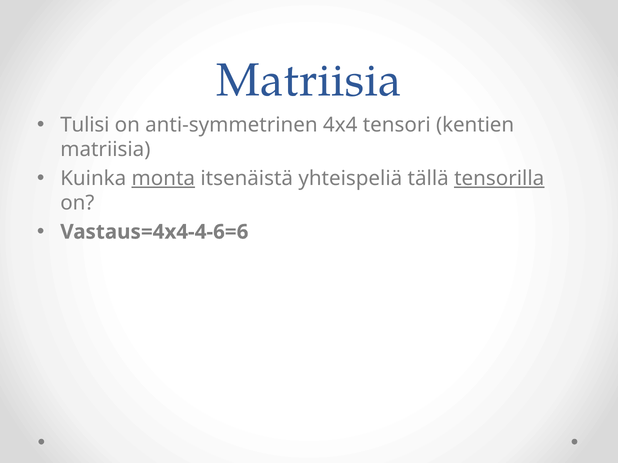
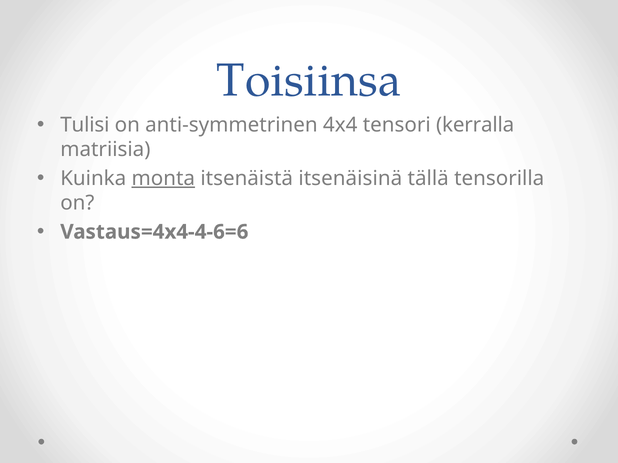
Matriisia at (309, 80): Matriisia -> Toisiinsa
kentien: kentien -> kerralla
yhteispeliä: yhteispeliä -> itsenäisinä
tensorilla underline: present -> none
